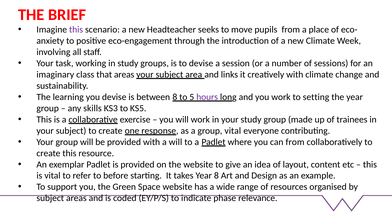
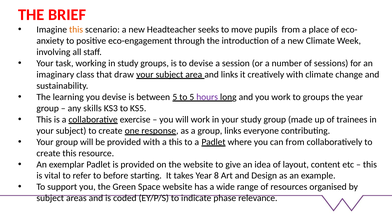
this at (76, 30) colour: purple -> orange
that areas: areas -> draw
between 8: 8 -> 5
to setting: setting -> groups
group vital: vital -> links
a will: will -> this
